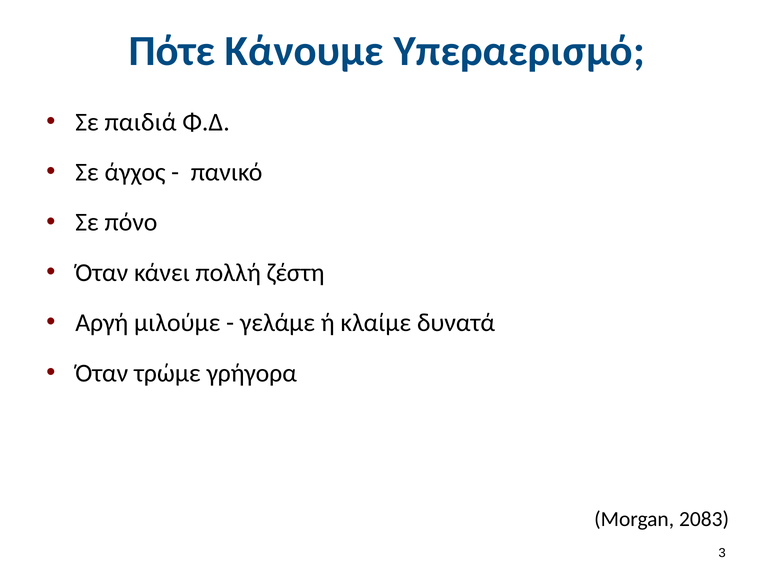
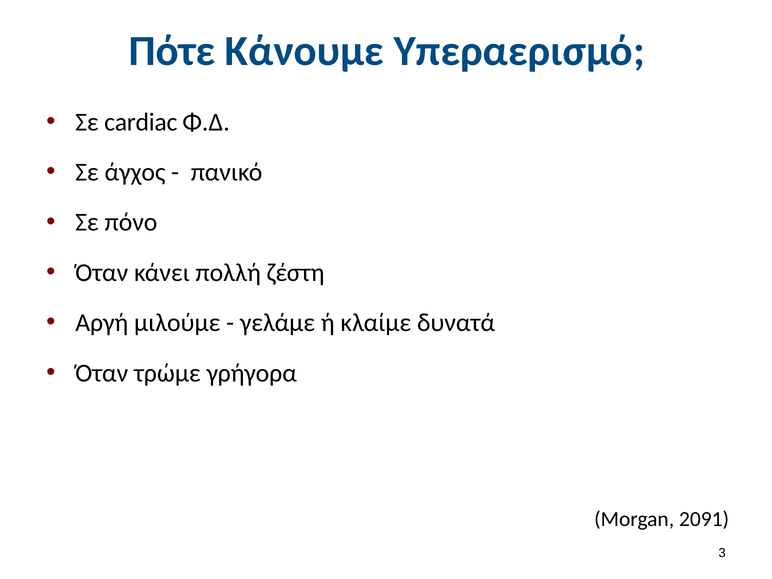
παιδιά: παιδιά -> cardiac
2083: 2083 -> 2091
